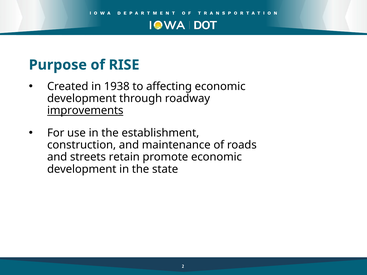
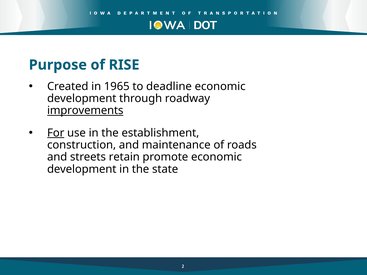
1938: 1938 -> 1965
affecting: affecting -> deadline
For underline: none -> present
